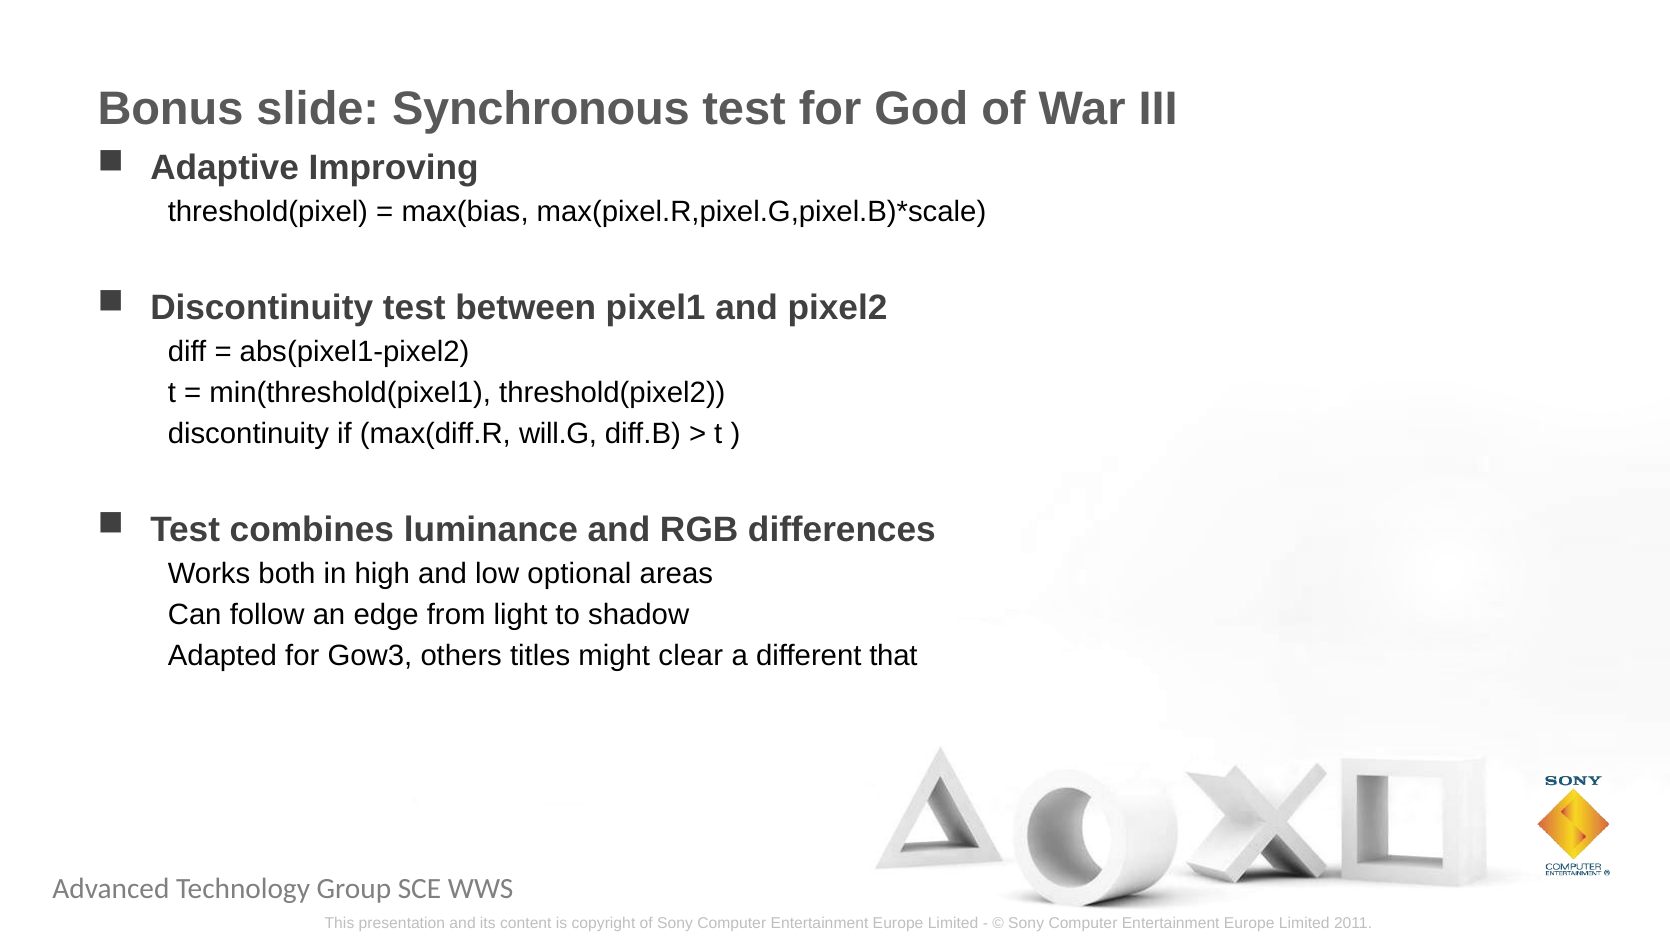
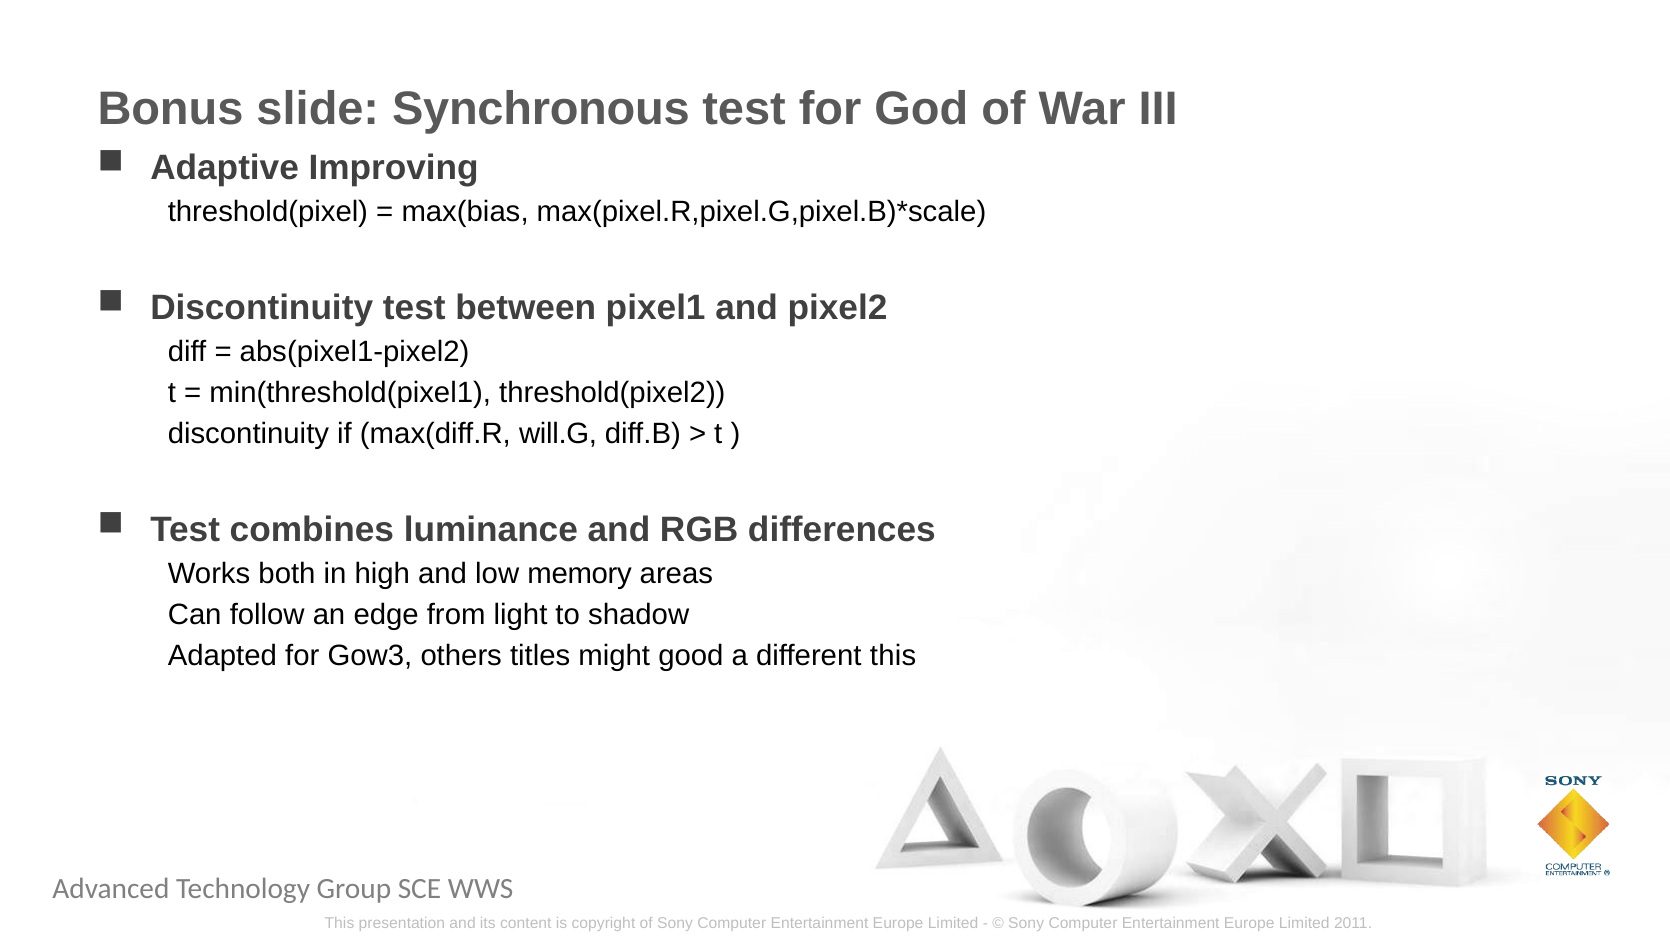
optional: optional -> memory
clear: clear -> good
different that: that -> this
